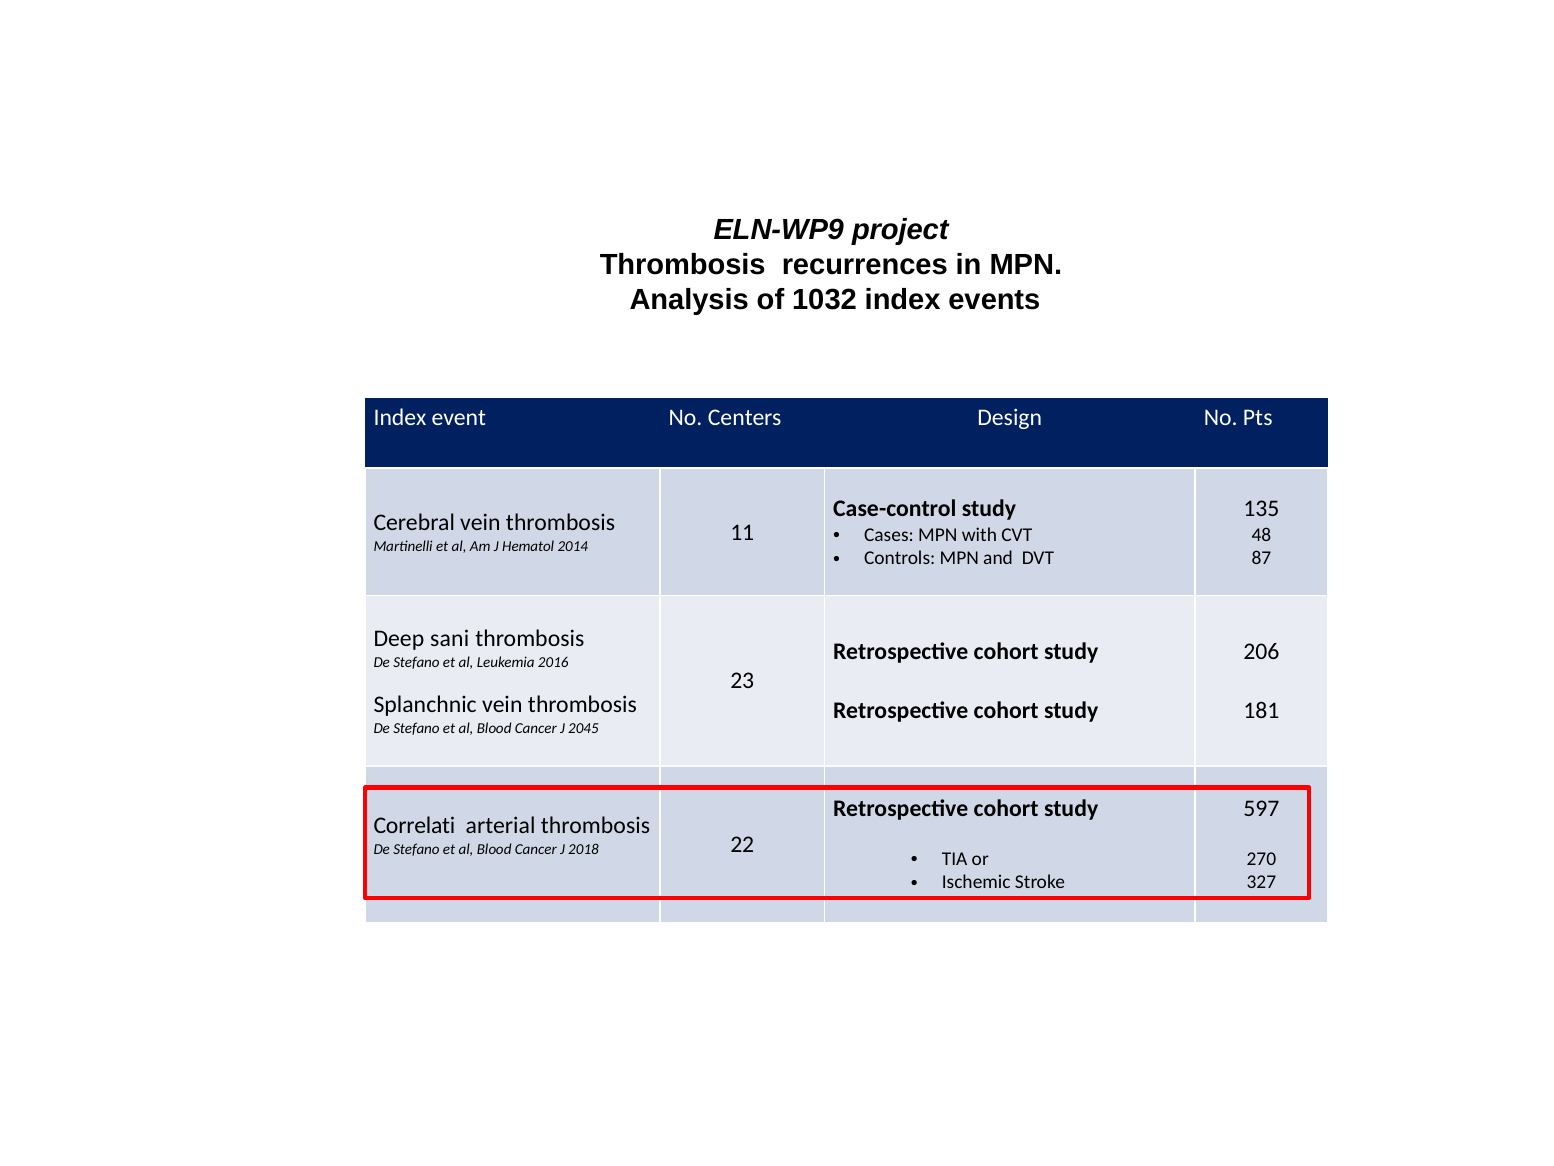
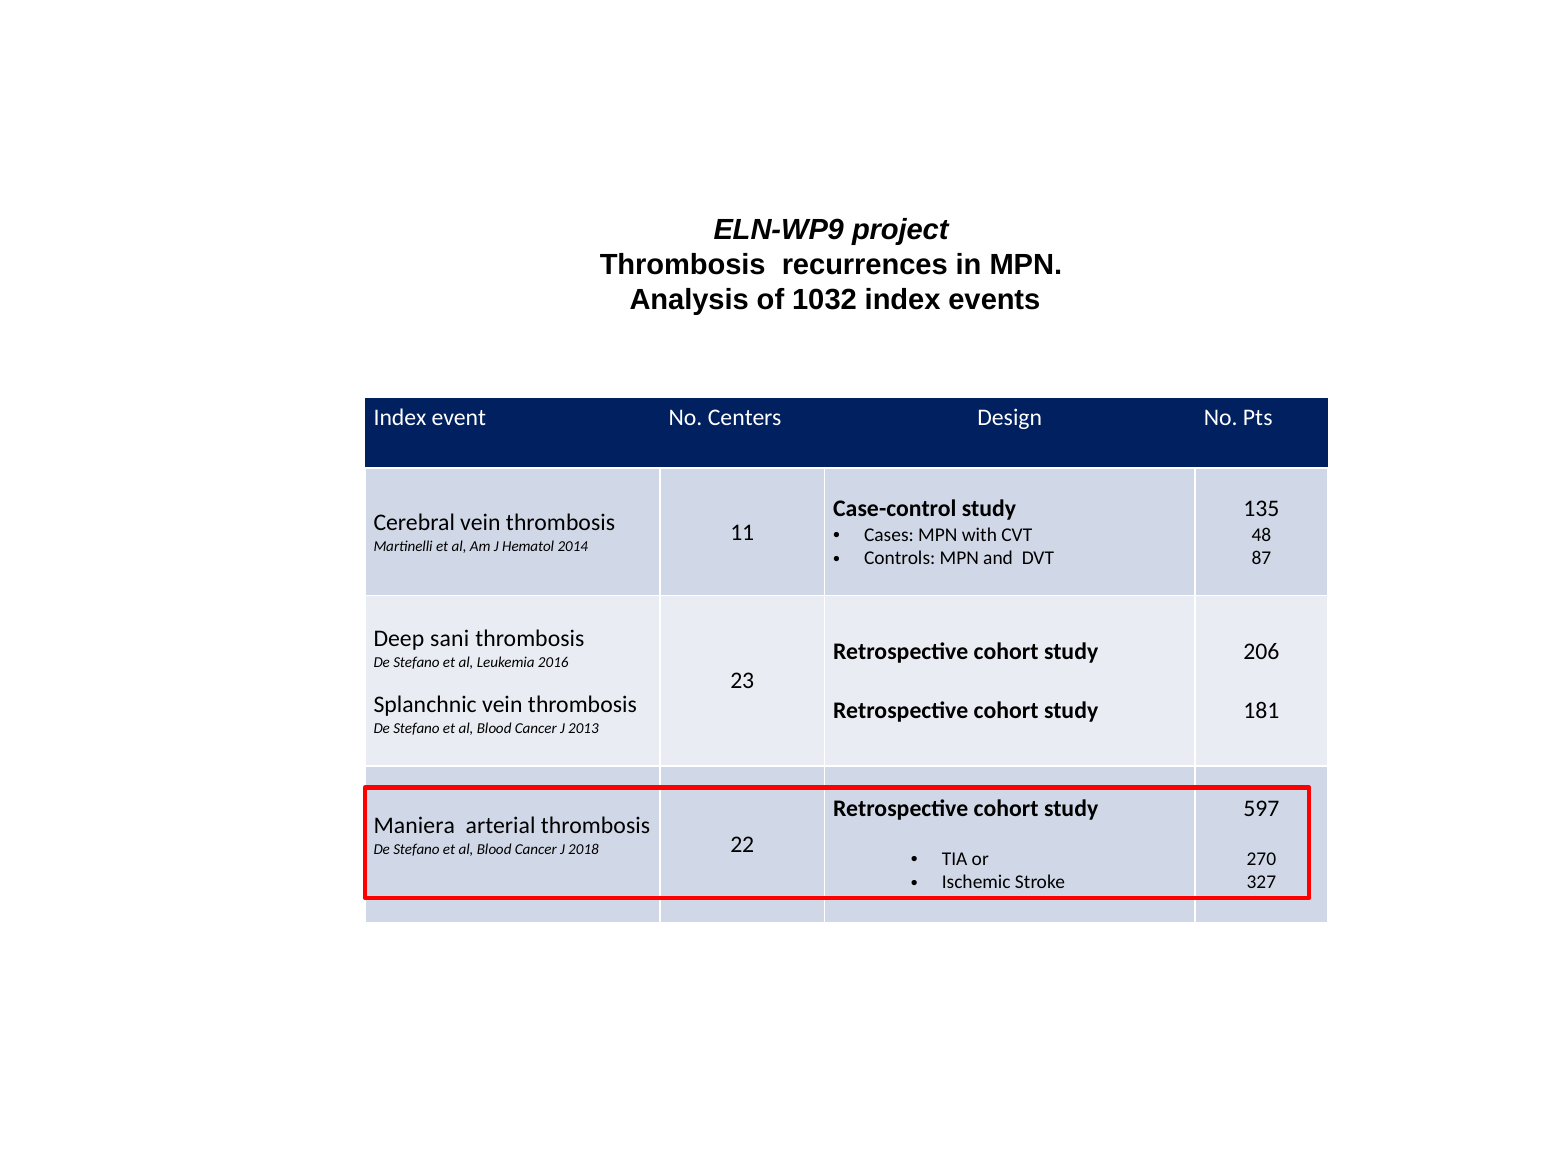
2045: 2045 -> 2013
Correlati: Correlati -> Maniera
